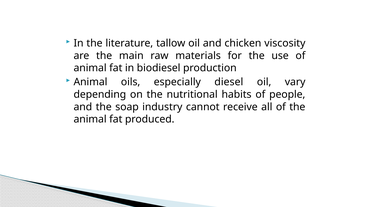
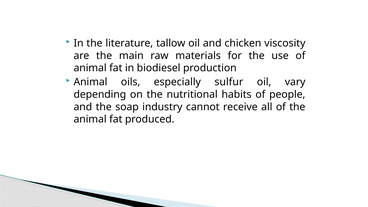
diesel: diesel -> sulfur
